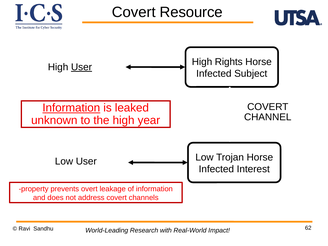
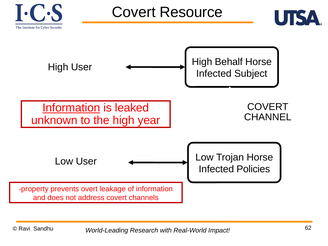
Rights: Rights -> Behalf
User at (81, 67) underline: present -> none
Interest: Interest -> Policies
